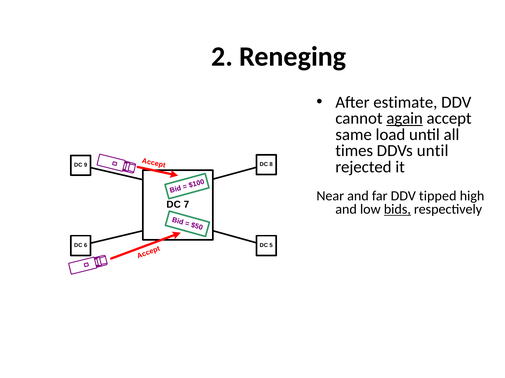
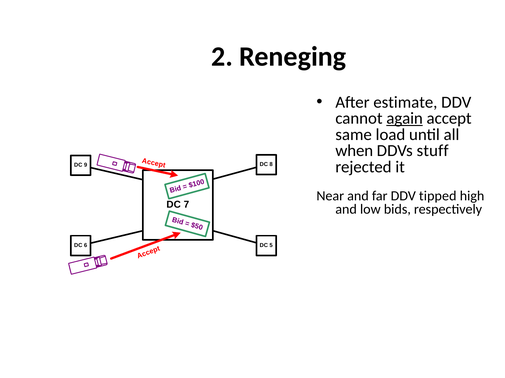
times: times -> when
DDVs until: until -> stuff
bids underline: present -> none
